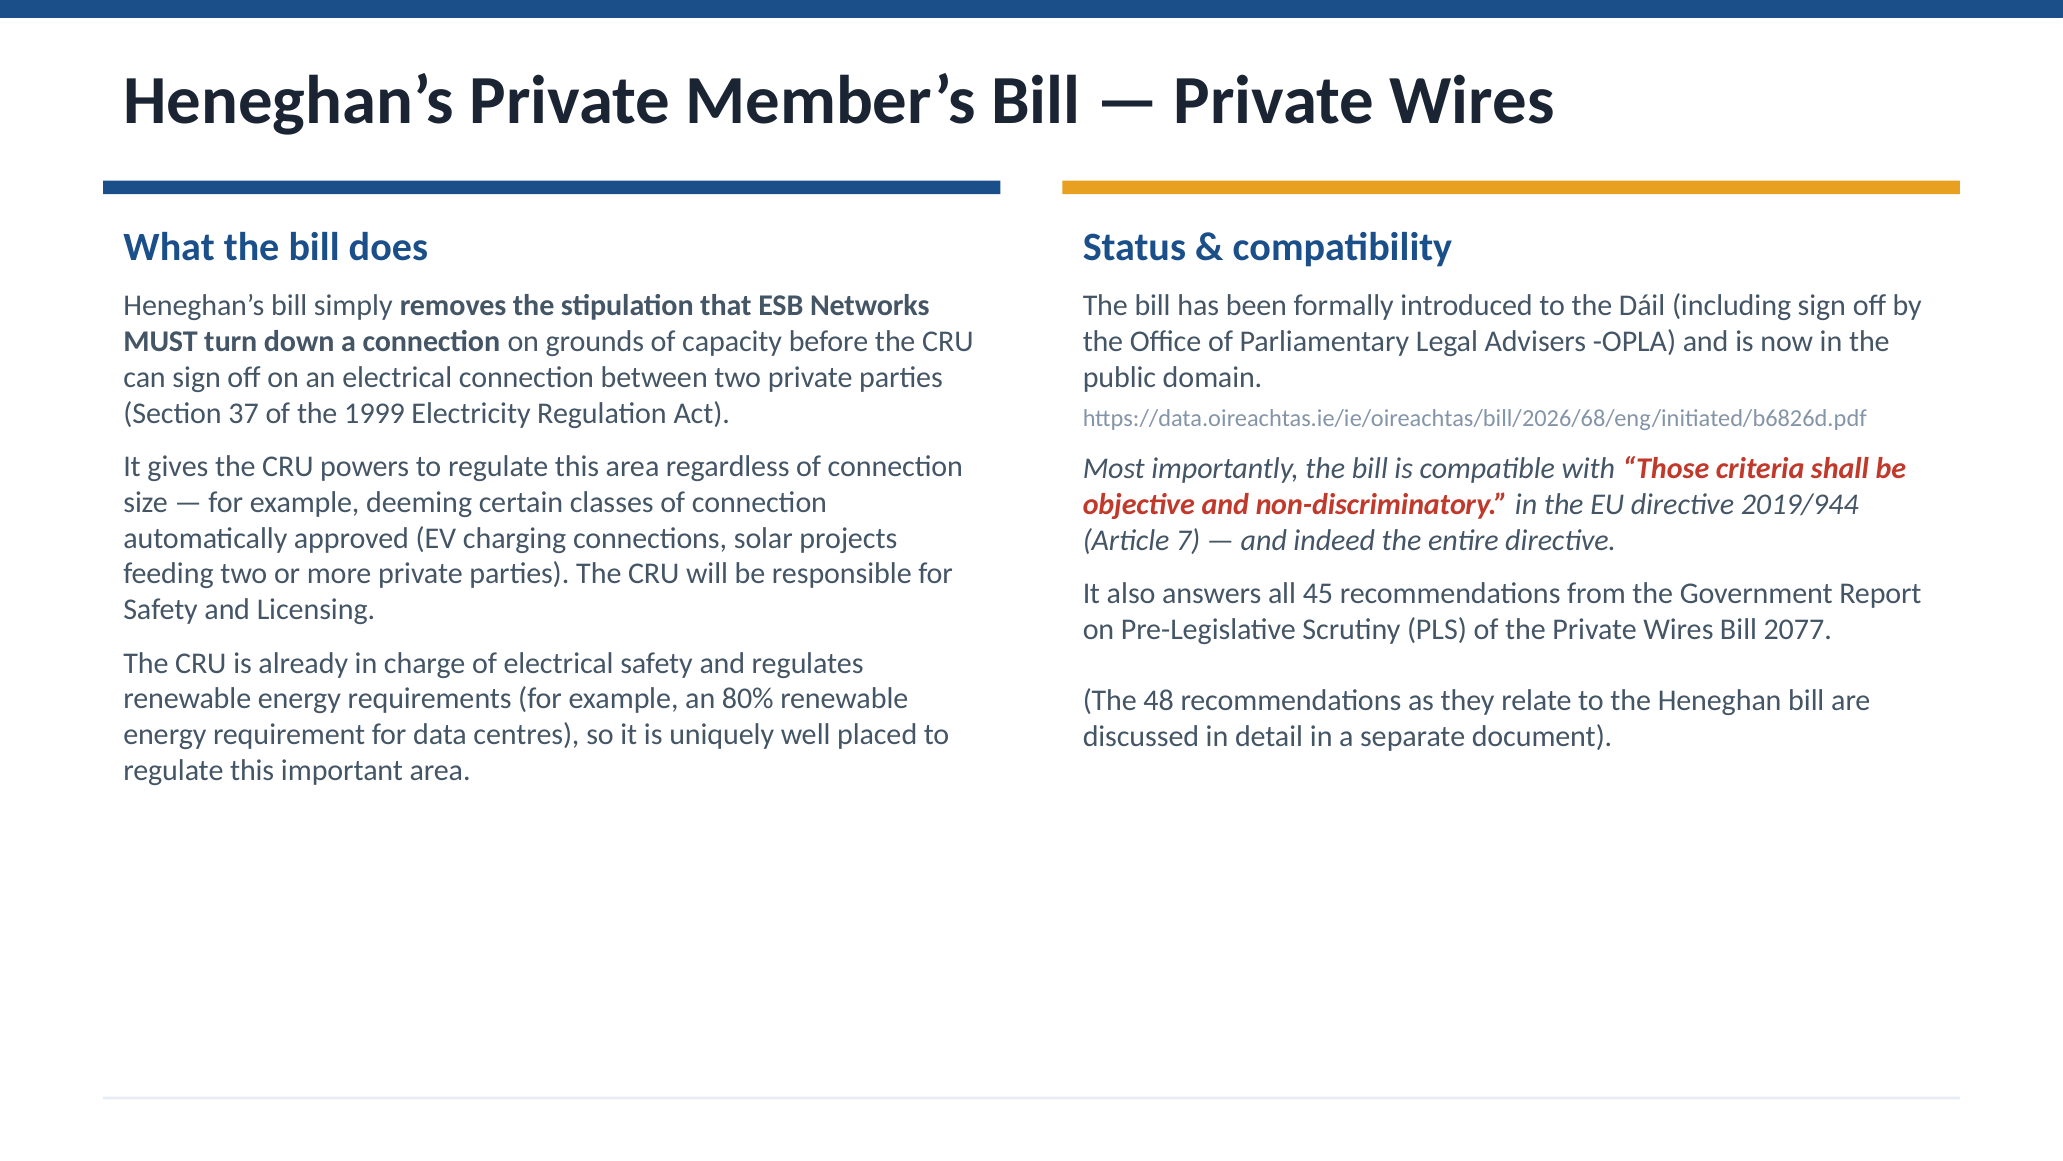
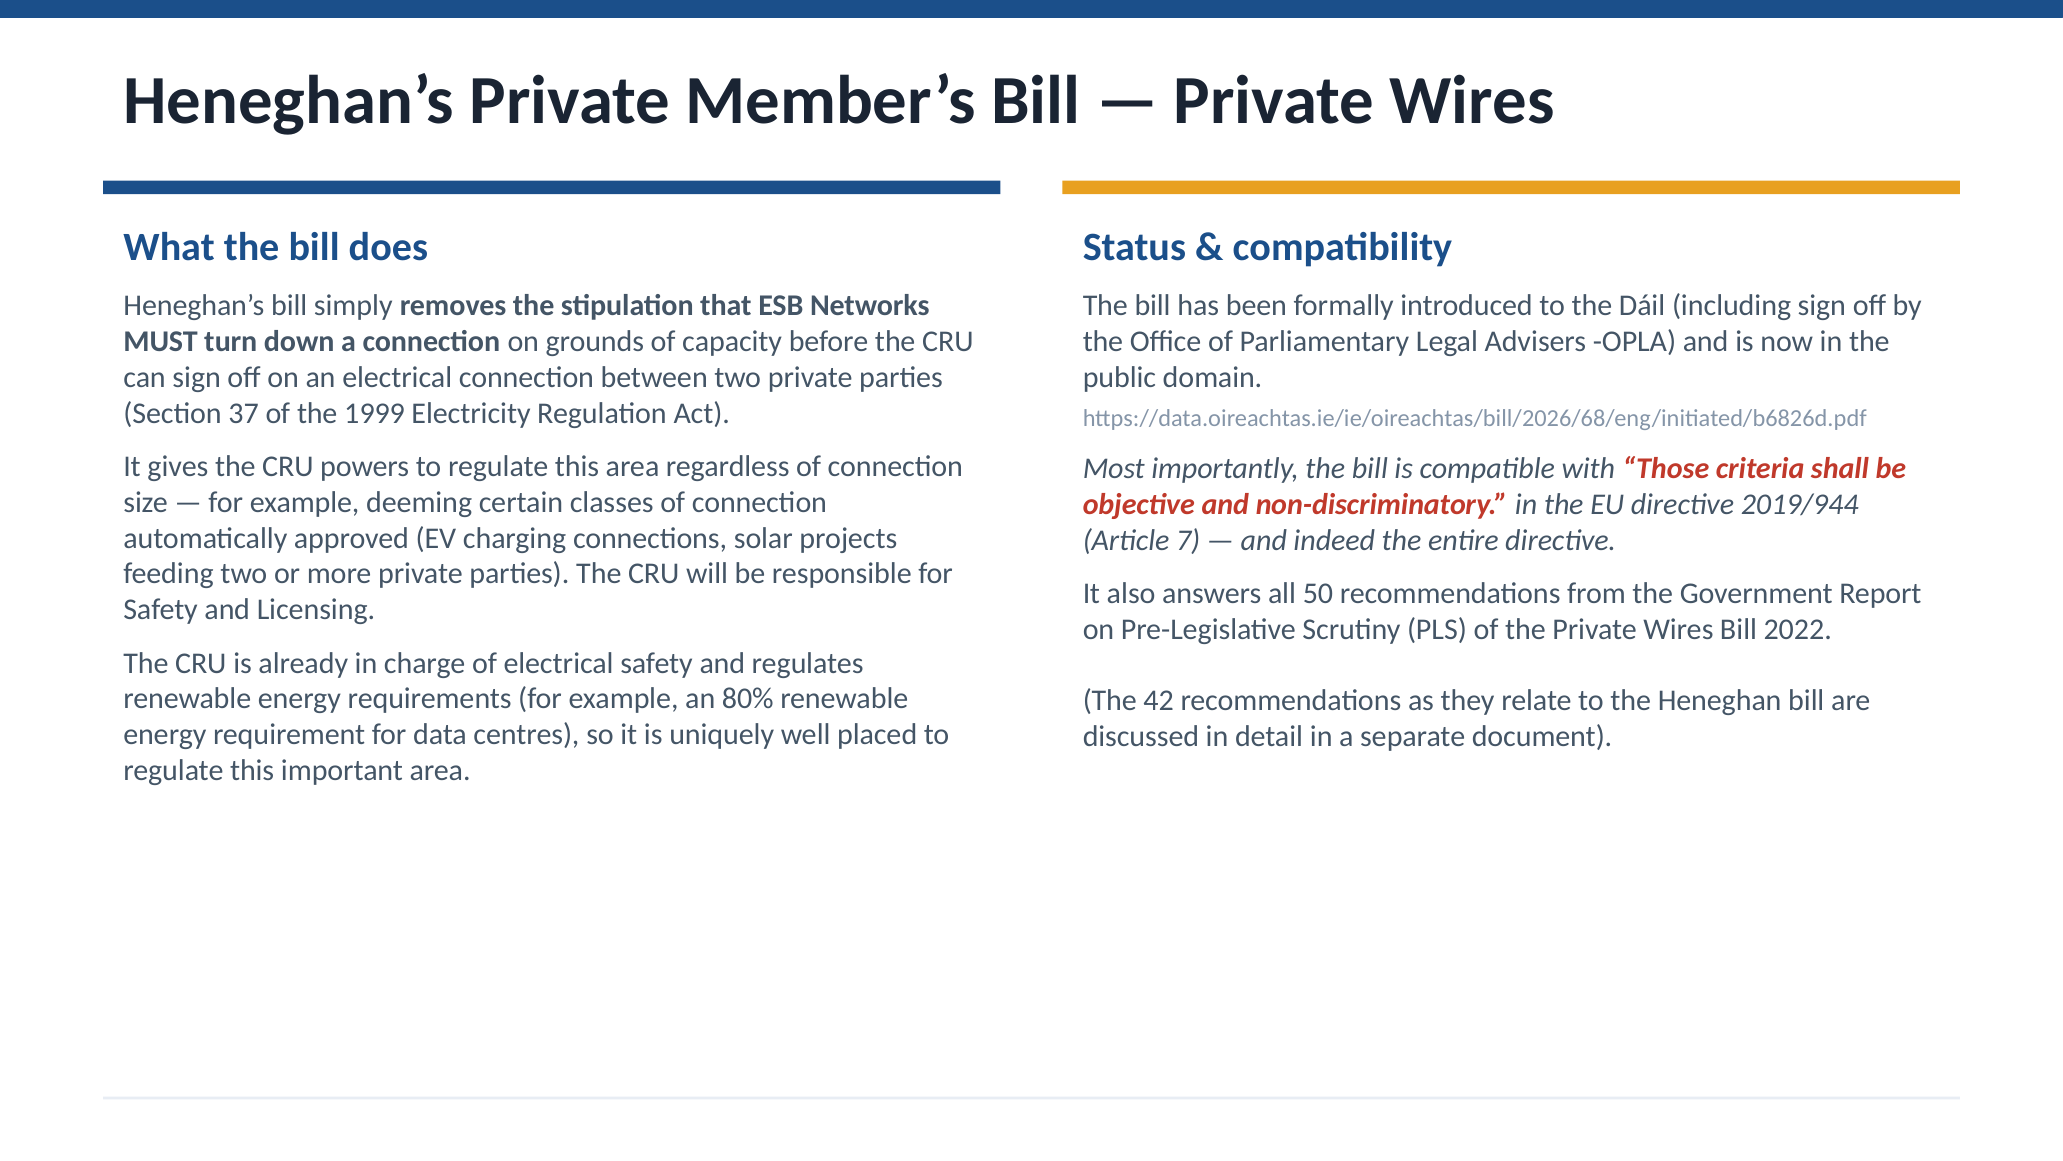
45: 45 -> 50
2077: 2077 -> 2022
48: 48 -> 42
